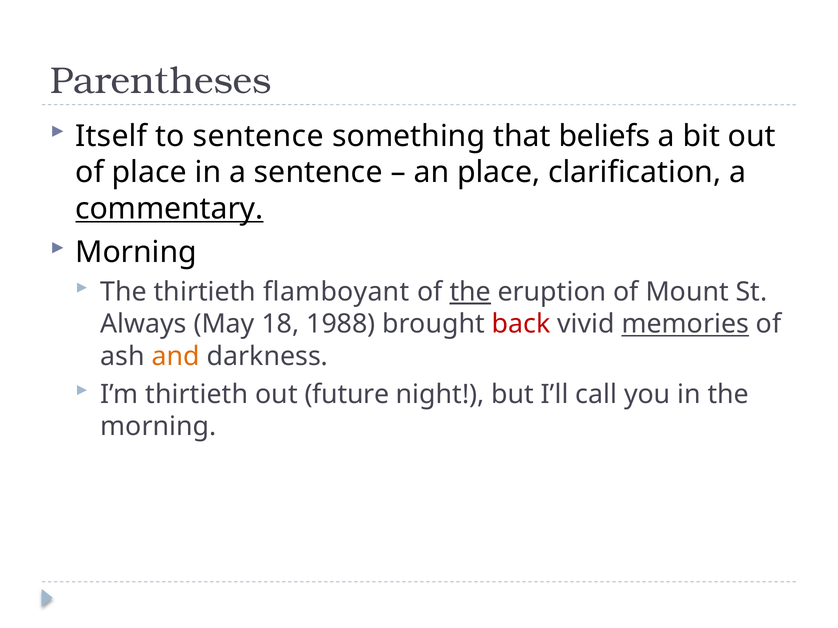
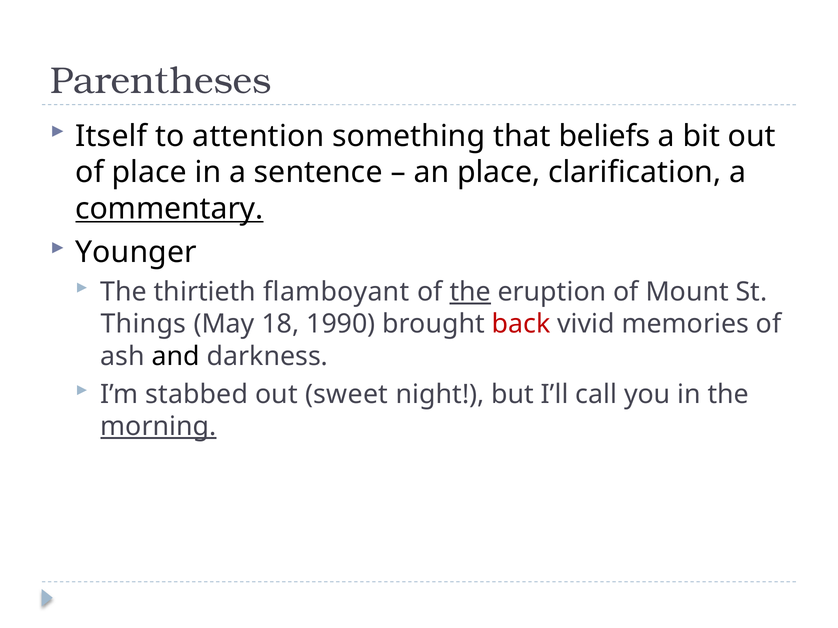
to sentence: sentence -> attention
Morning at (136, 252): Morning -> Younger
Always: Always -> Things
1988: 1988 -> 1990
memories underline: present -> none
and colour: orange -> black
I’m thirtieth: thirtieth -> stabbed
future: future -> sweet
morning at (158, 427) underline: none -> present
